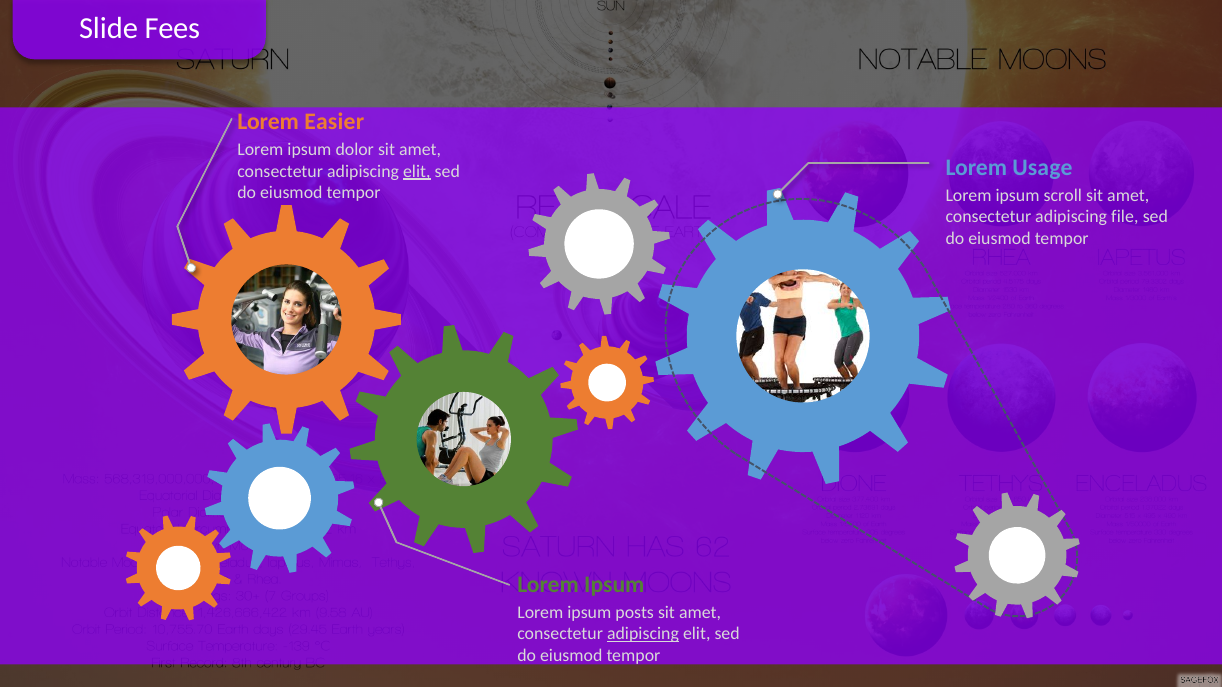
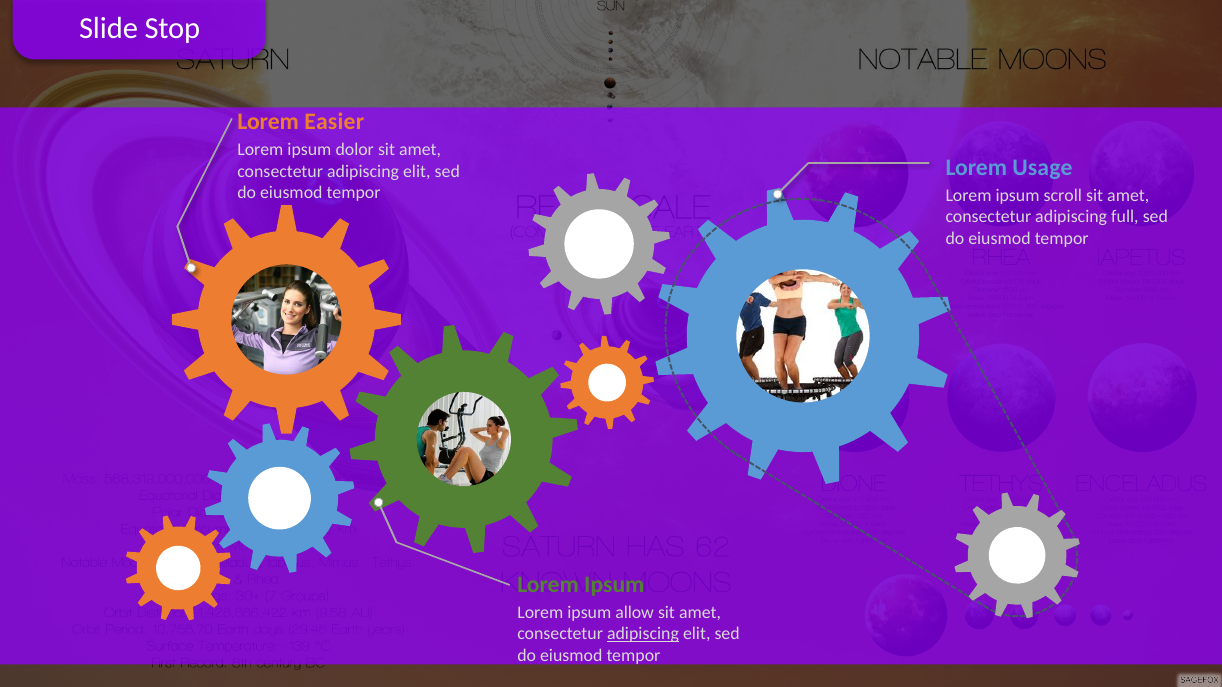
Fees: Fees -> Stop
elit at (417, 171) underline: present -> none
file: file -> full
posts: posts -> allow
